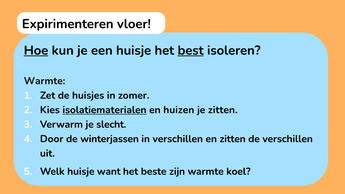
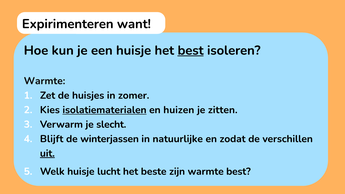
vloer: vloer -> want
Hoe underline: present -> none
Door: Door -> Blijft
in verschillen: verschillen -> natuurlijke
en zitten: zitten -> zodat
uit underline: none -> present
want: want -> lucht
warmte koel: koel -> best
